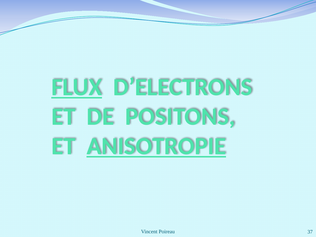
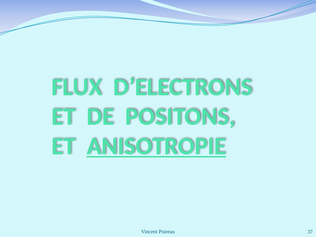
FLUX underline: present -> none
